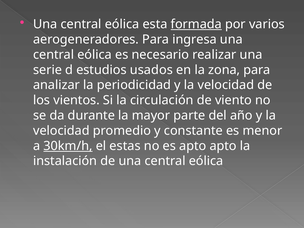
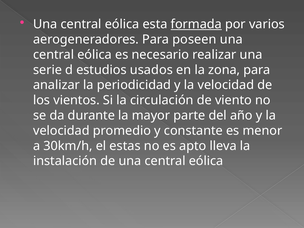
ingresa: ingresa -> poseen
30km/h underline: present -> none
apto apto: apto -> lleva
